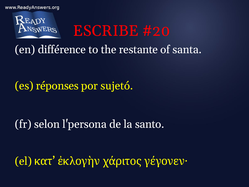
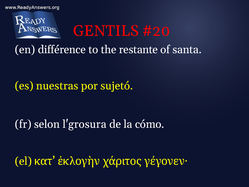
ESCRIBE: ESCRIBE -> GENTILS
réponses: réponses -> nuestras
l'persona: l'persona -> l'grosura
santo: santo -> cómo
